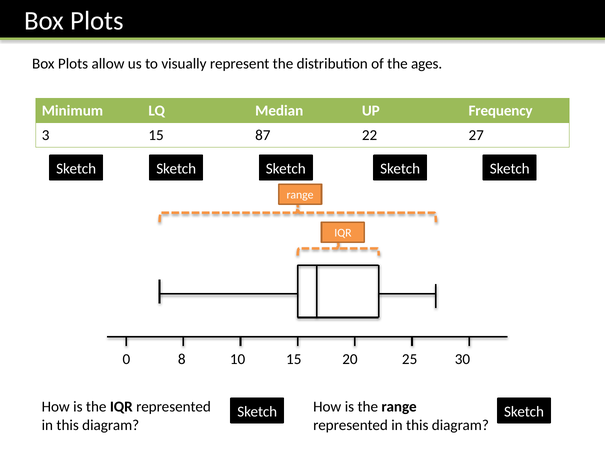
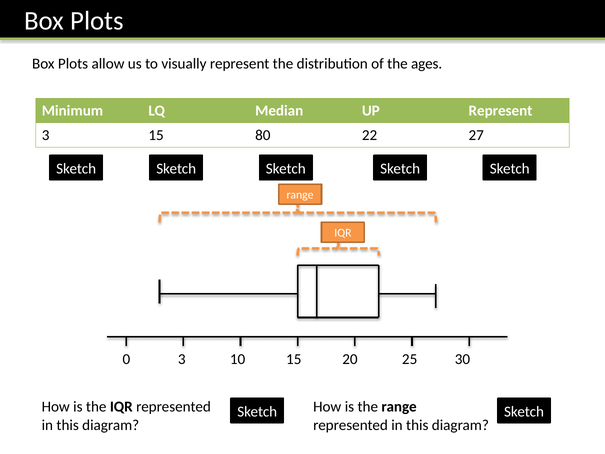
UP Frequency: Frequency -> Represent
87: 87 -> 80
0 8: 8 -> 3
